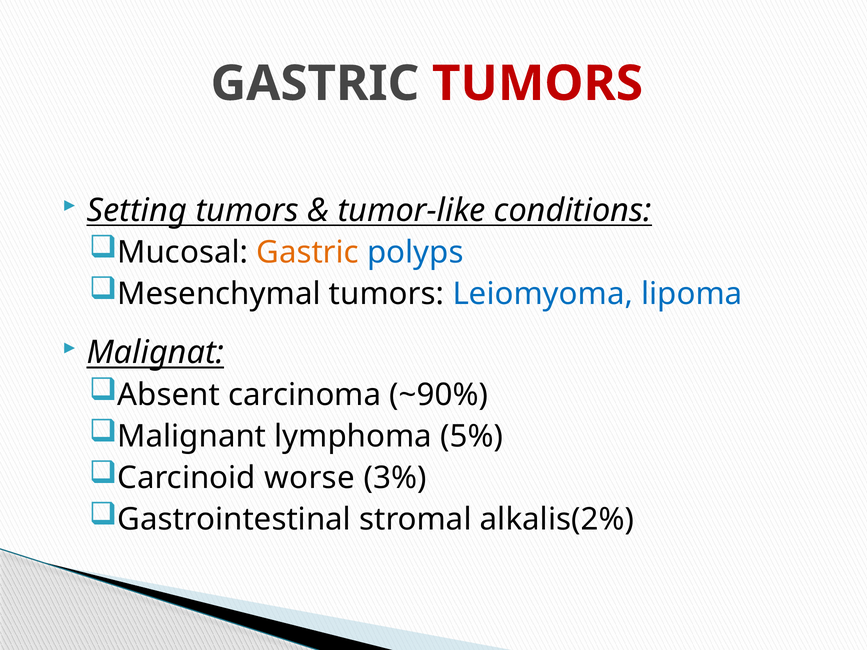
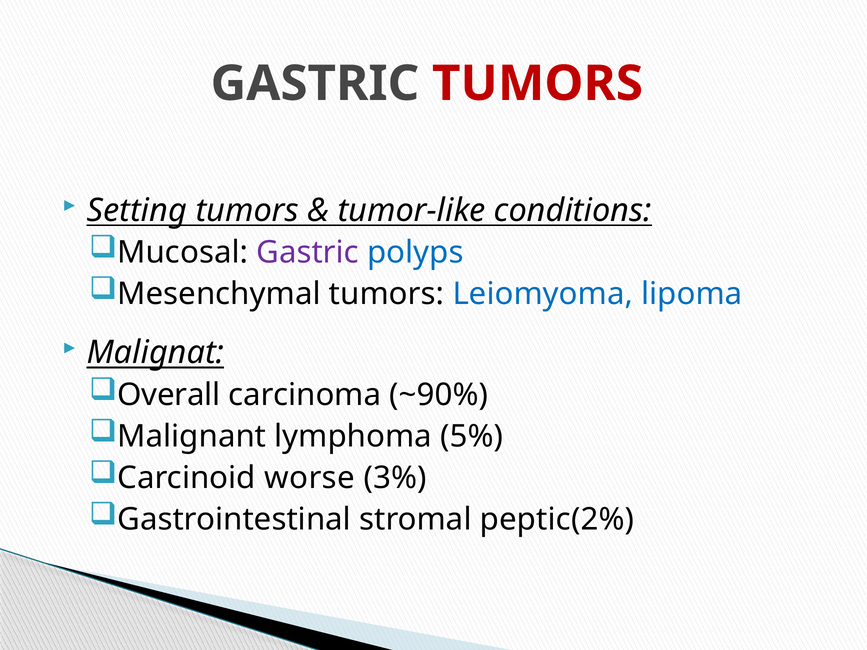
Gastric at (308, 253) colour: orange -> purple
Absent: Absent -> Overall
alkalis(2%: alkalis(2% -> peptic(2%
